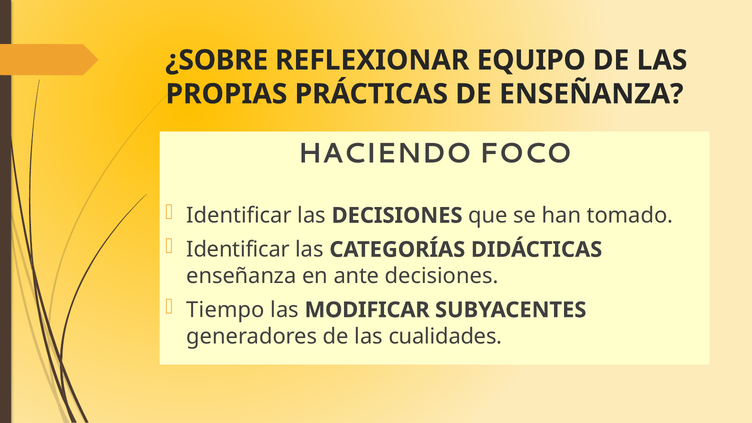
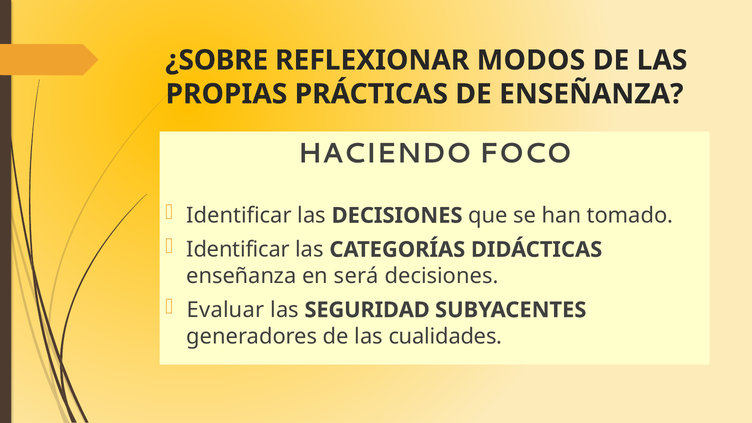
EQUIPO: EQUIPO -> MODOS
ante: ante -> será
Tiempo: Tiempo -> Evaluar
MODIFICAR: MODIFICAR -> SEGURIDAD
